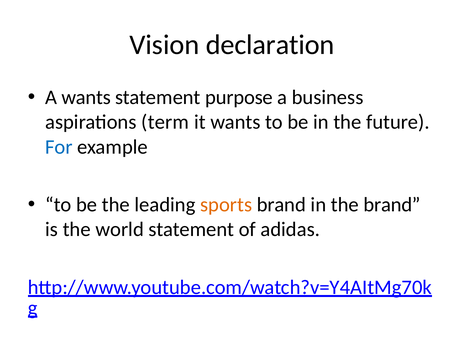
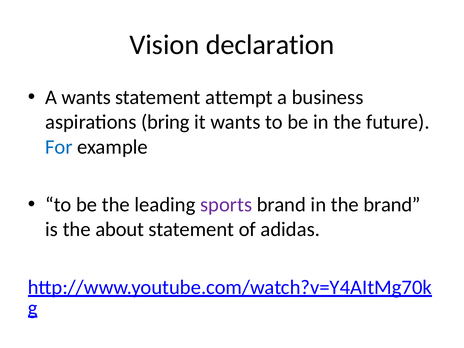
purpose: purpose -> attempt
term: term -> bring
sports colour: orange -> purple
world: world -> about
